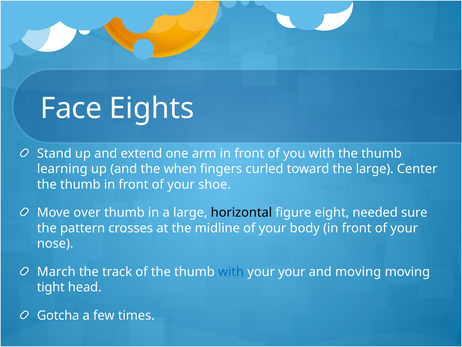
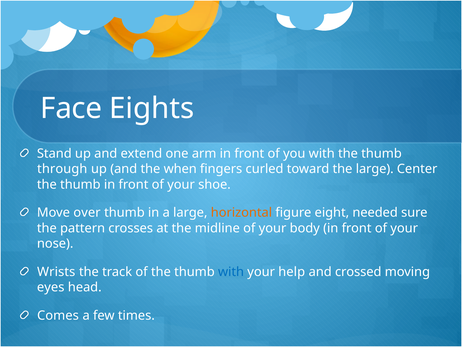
learning: learning -> through
horizontal colour: black -> orange
March: March -> Wrists
your your: your -> help
and moving: moving -> crossed
tight: tight -> eyes
Gotcha: Gotcha -> Comes
